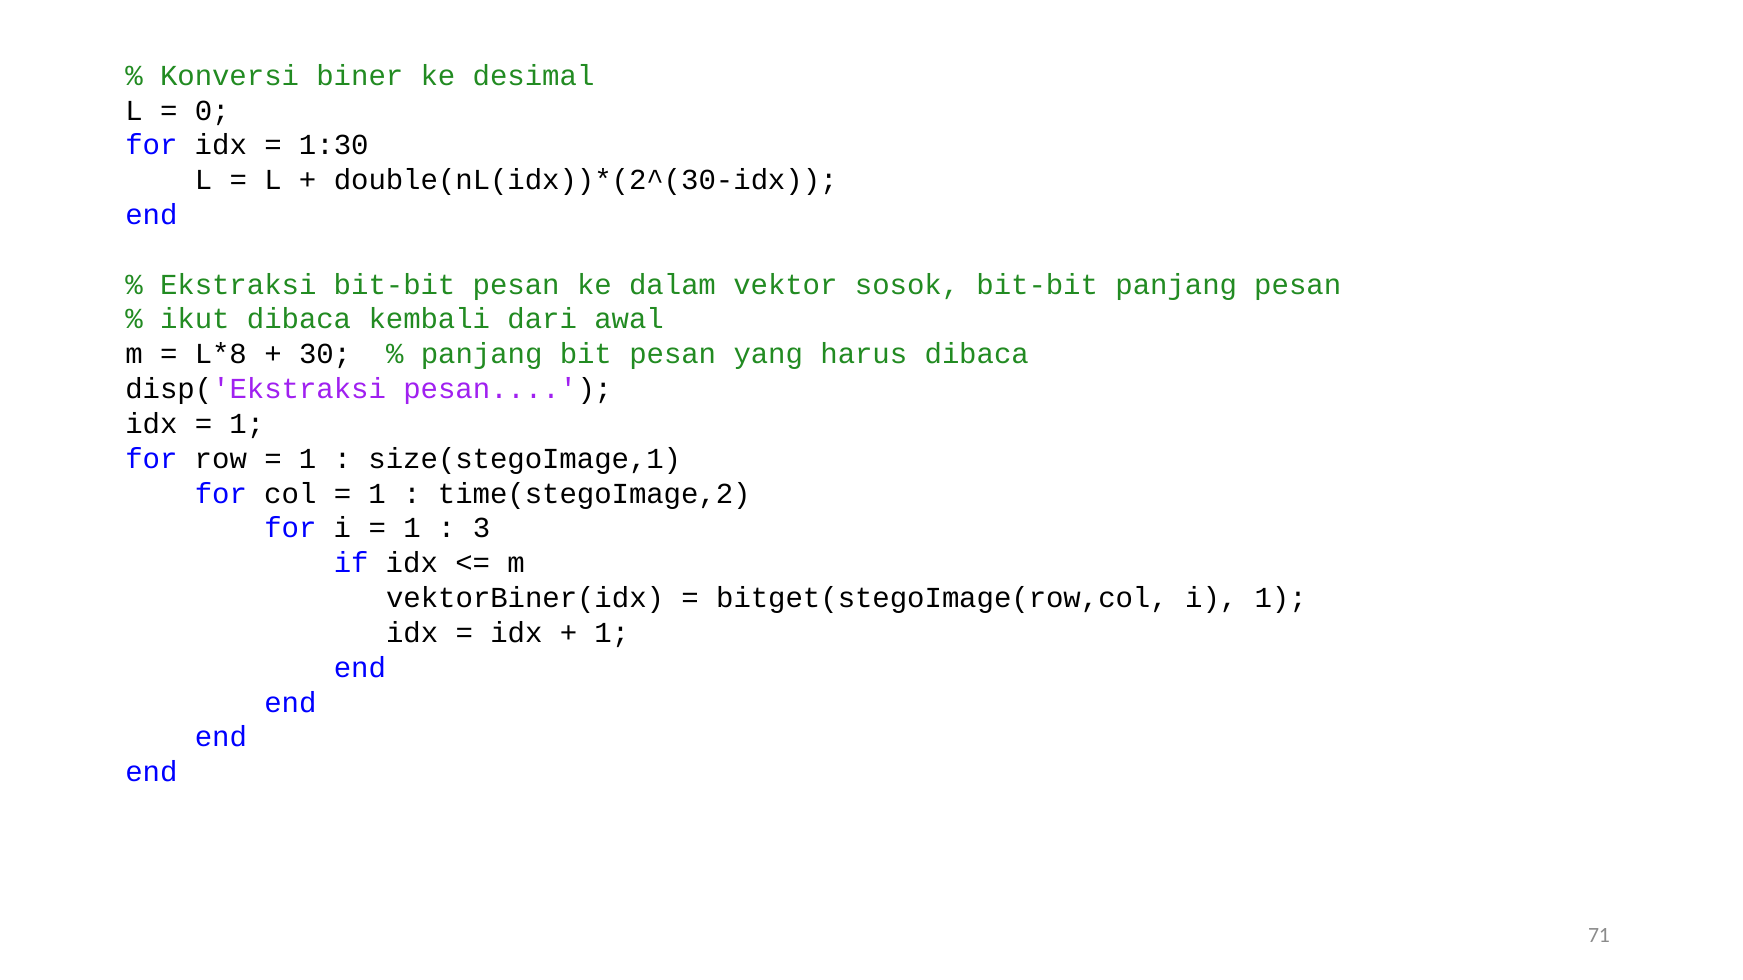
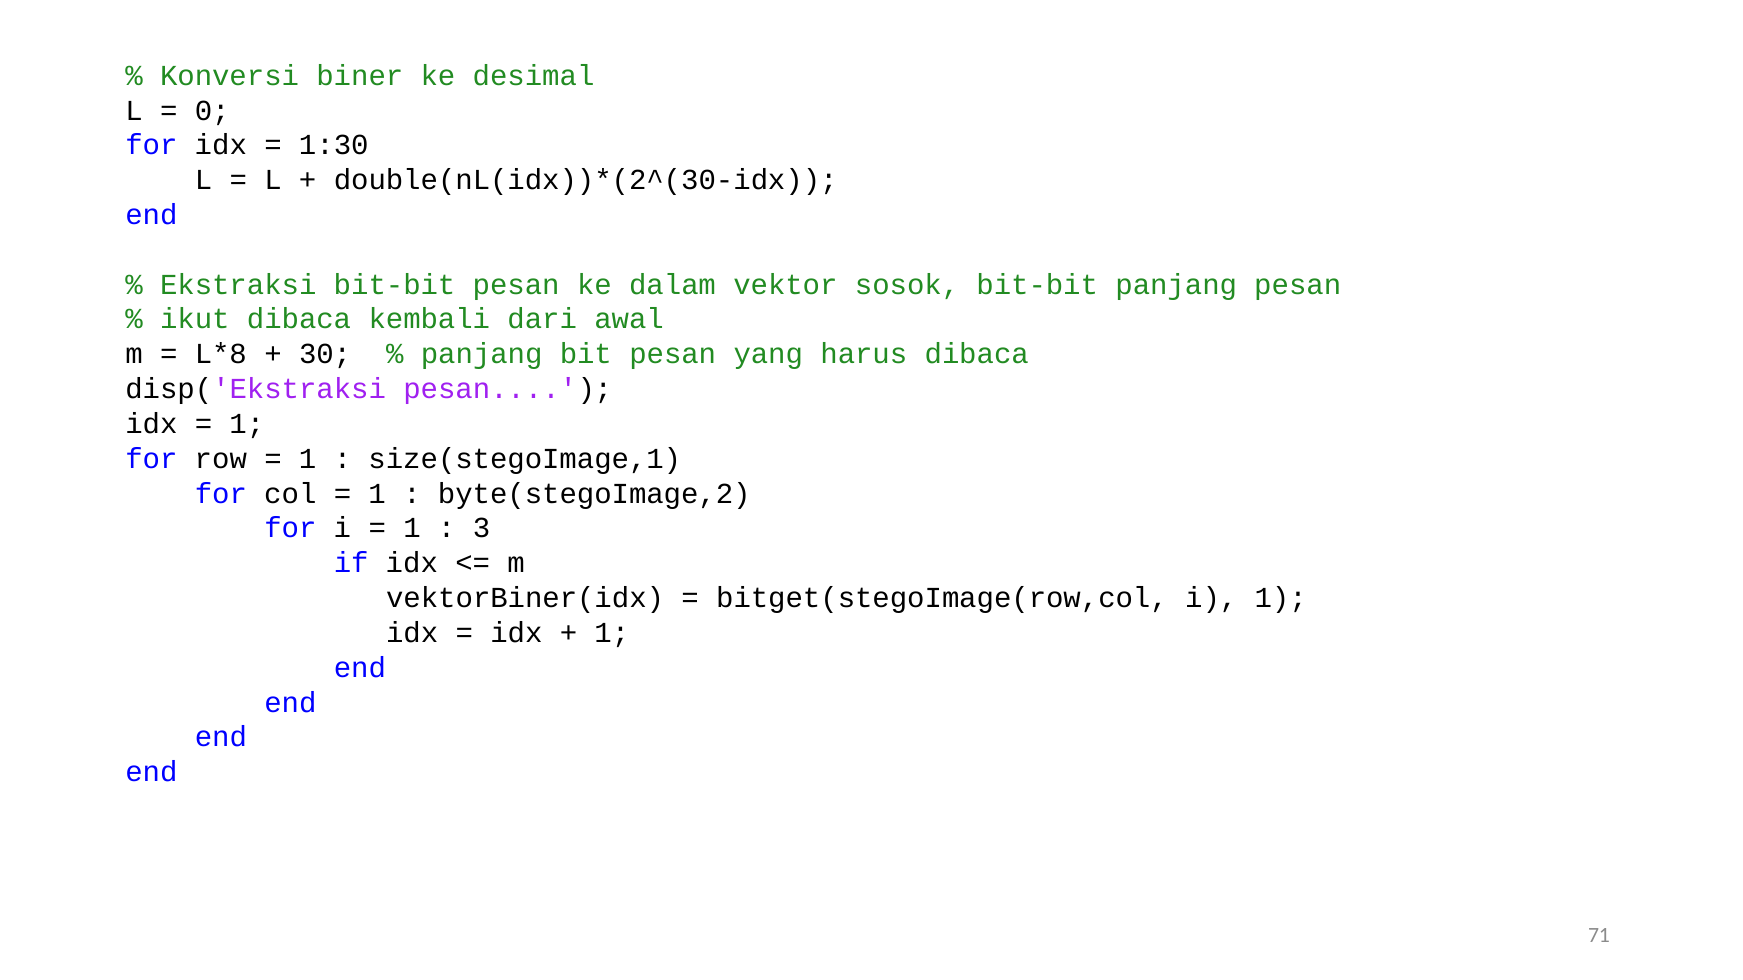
time(stegoImage,2: time(stegoImage,2 -> byte(stegoImage,2
